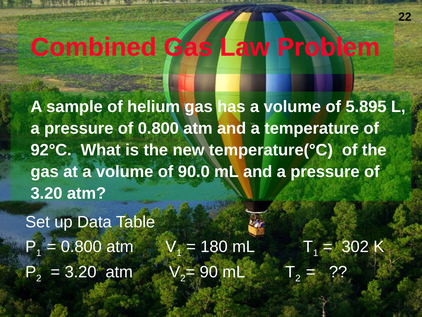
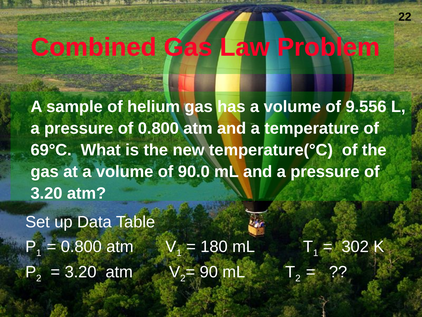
5.895: 5.895 -> 9.556
92°C: 92°C -> 69°C
